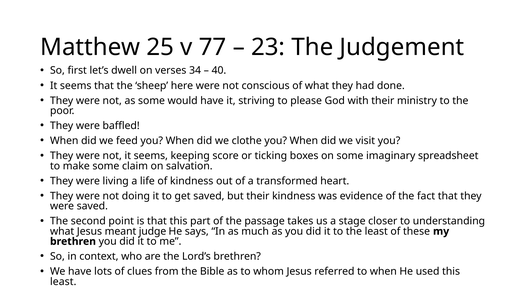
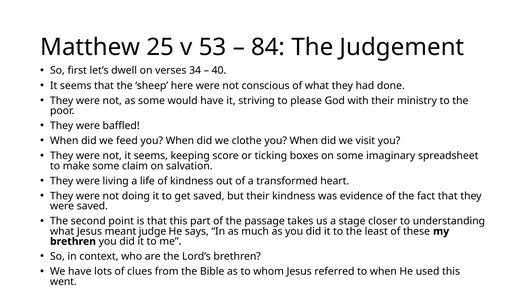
77: 77 -> 53
23: 23 -> 84
least at (63, 282): least -> went
